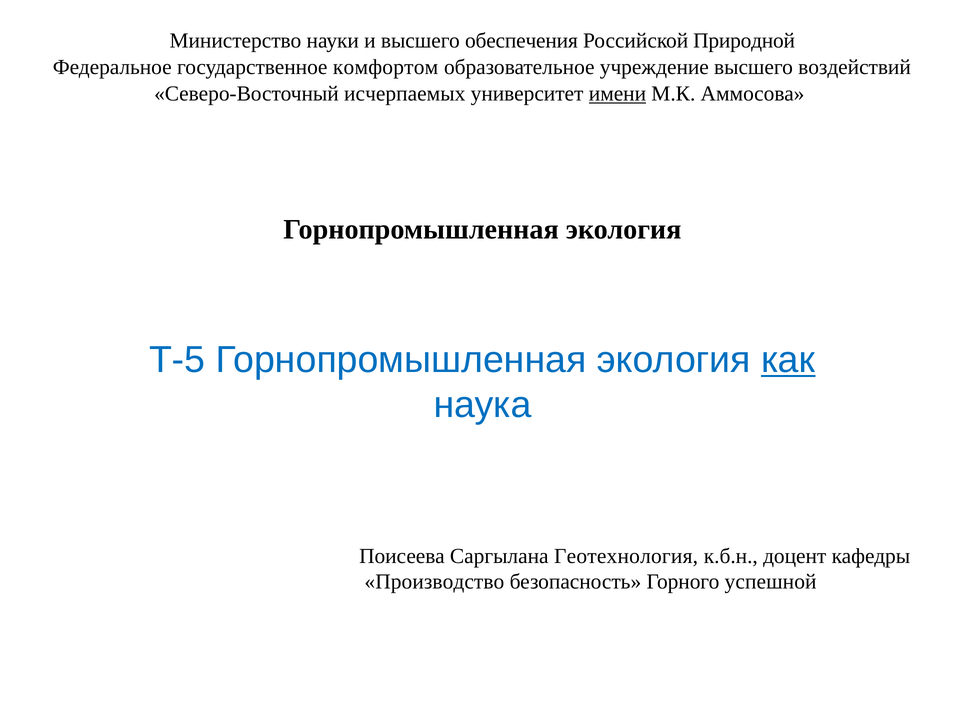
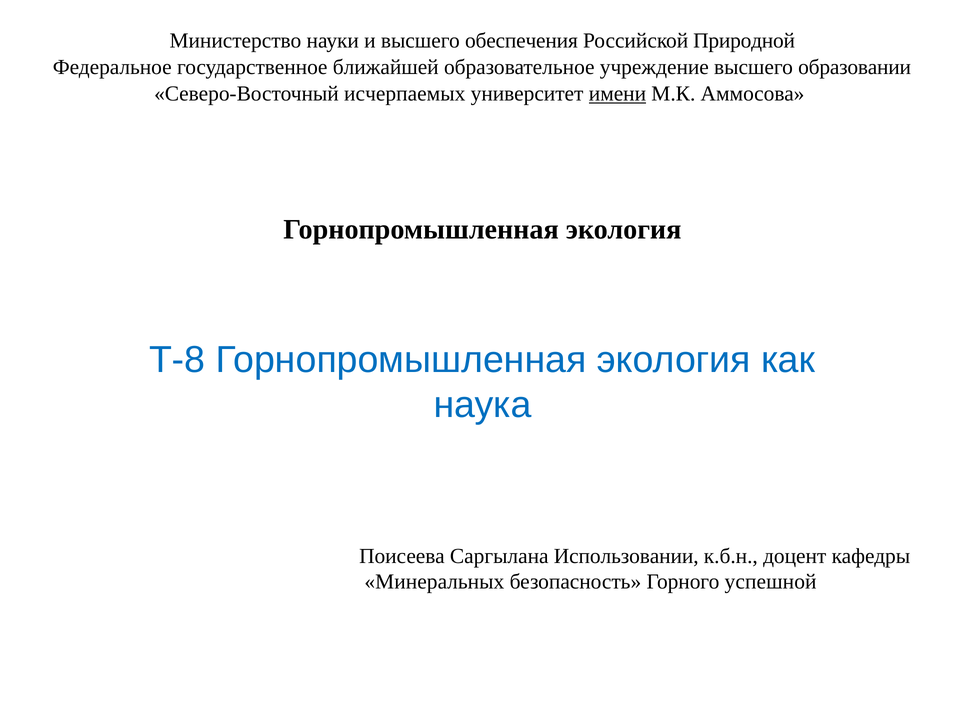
комфортом: комфортом -> ближайшей
воздействий: воздействий -> образовании
Т-5: Т-5 -> Т-8
как underline: present -> none
Геотехнология: Геотехнология -> Использовании
Производство: Производство -> Минеральных
